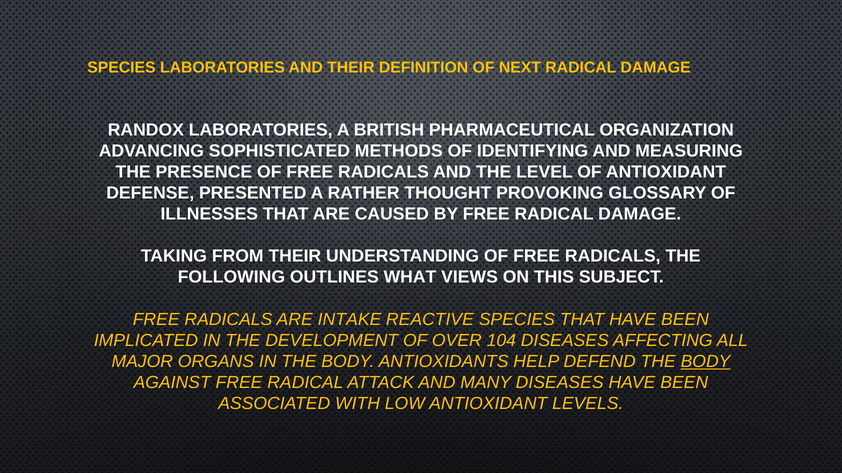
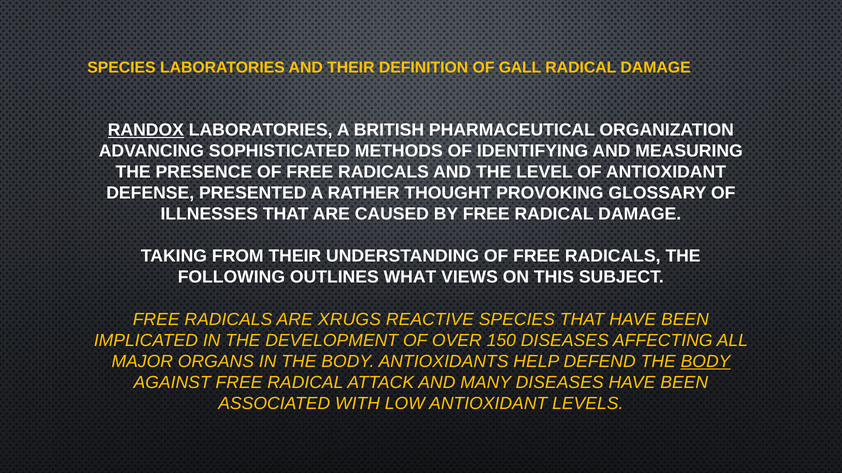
NEXT: NEXT -> GALL
RANDOX underline: none -> present
INTAKE: INTAKE -> XRUGS
104: 104 -> 150
